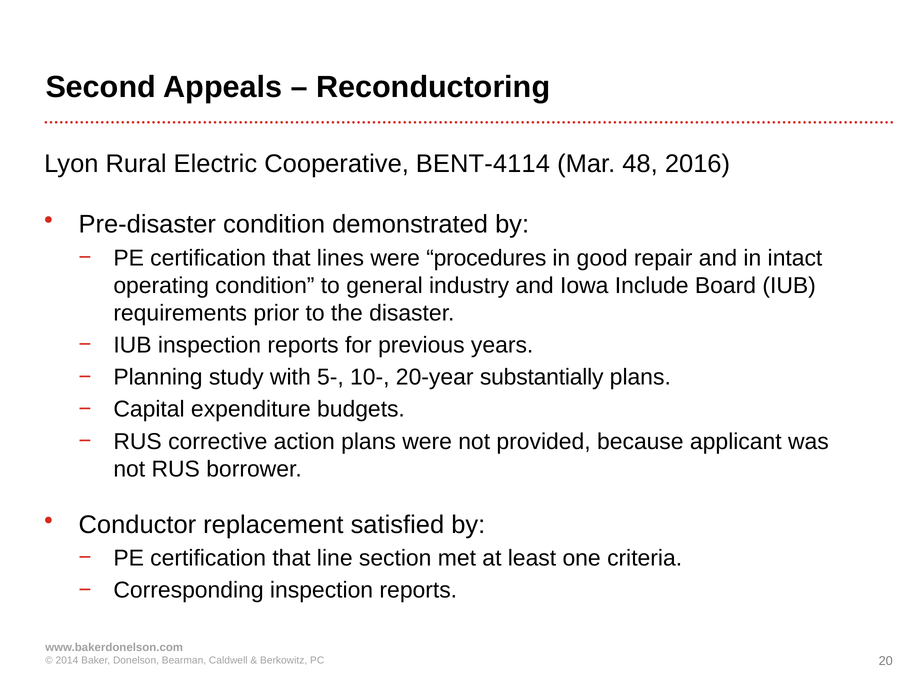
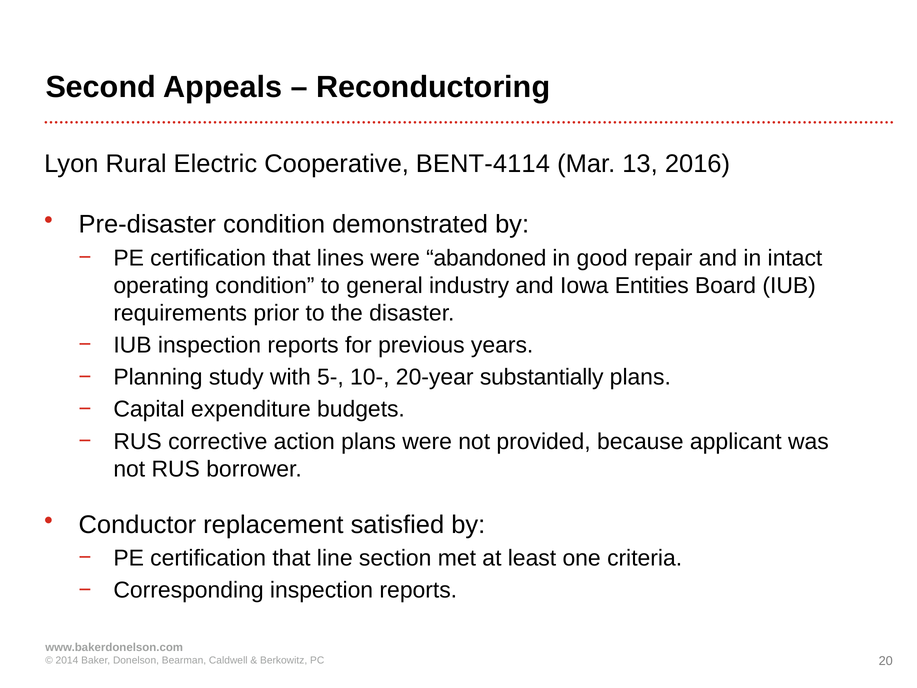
48: 48 -> 13
procedures: procedures -> abandoned
Include: Include -> Entities
